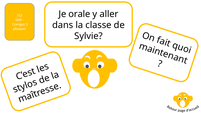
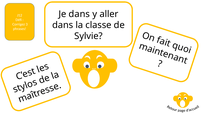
Je orale: orale -> dans
